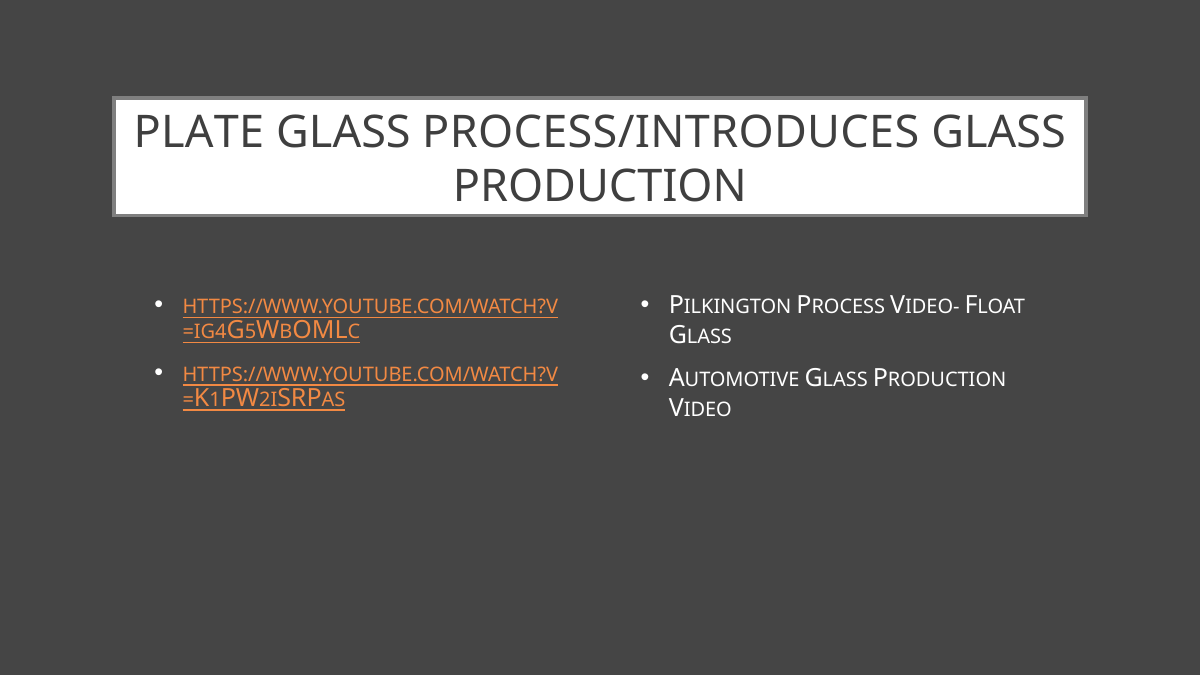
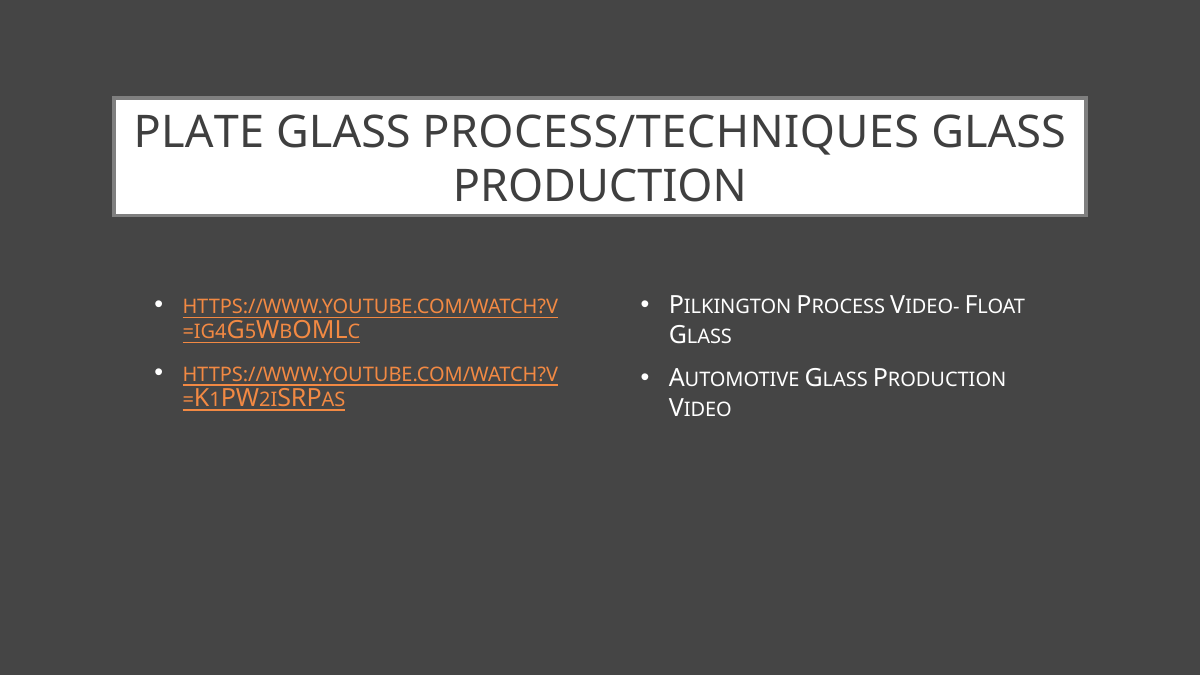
PROCESS/INTRODUCES: PROCESS/INTRODUCES -> PROCESS/TECHNIQUES
